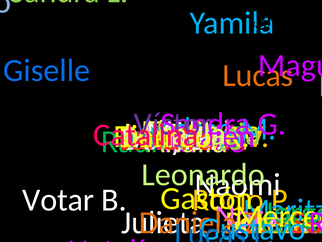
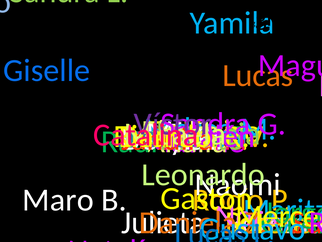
Votar: Votar -> Maro
